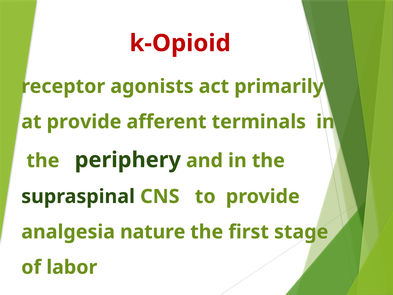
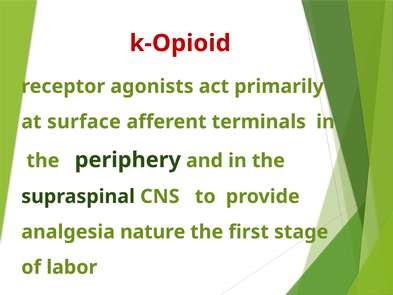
at provide: provide -> surface
